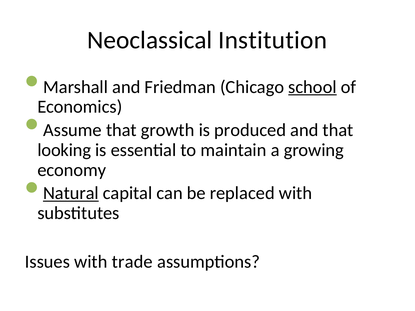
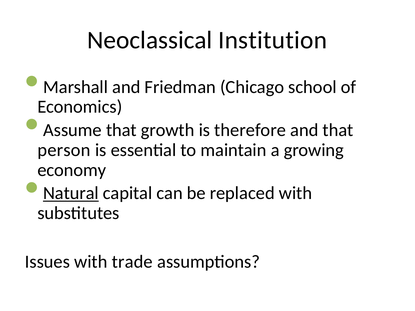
school underline: present -> none
produced: produced -> therefore
looking: looking -> person
